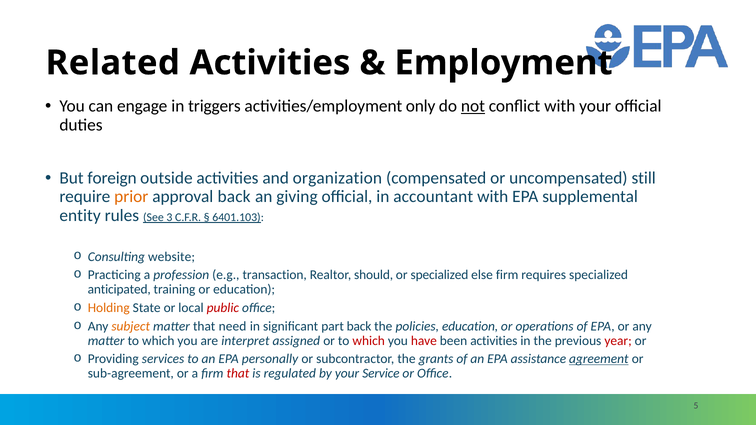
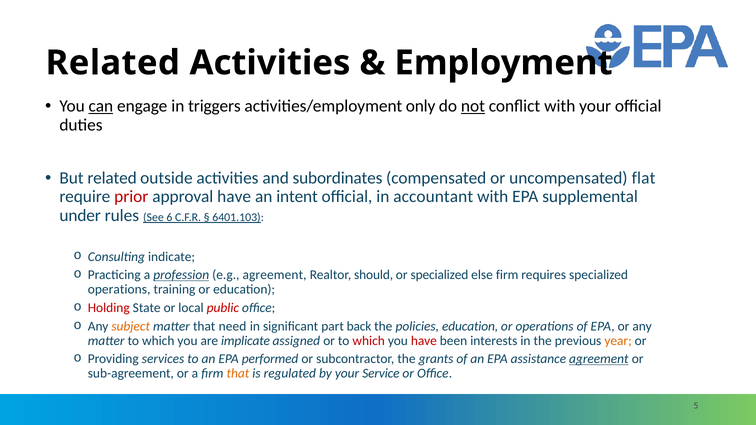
can underline: none -> present
But foreign: foreign -> related
organization: organization -> subordinates
still: still -> flat
prior colour: orange -> red
approval back: back -> have
giving: giving -> intent
entity: entity -> under
3: 3 -> 6
website: website -> indicate
profession underline: none -> present
e.g transaction: transaction -> agreement
anticipated at (119, 290): anticipated -> operations
Holding colour: orange -> red
interpret: interpret -> implicate
been activities: activities -> interests
year colour: red -> orange
personally: personally -> performed
that at (238, 374) colour: red -> orange
